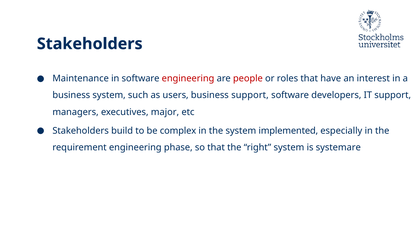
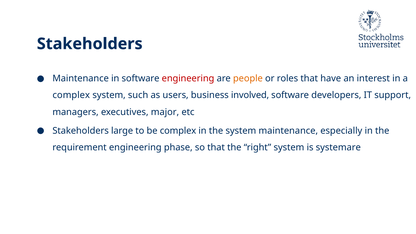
people colour: red -> orange
business at (71, 95): business -> complex
business support: support -> involved
build: build -> large
system implemented: implemented -> maintenance
